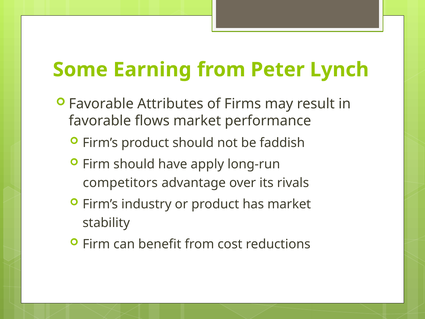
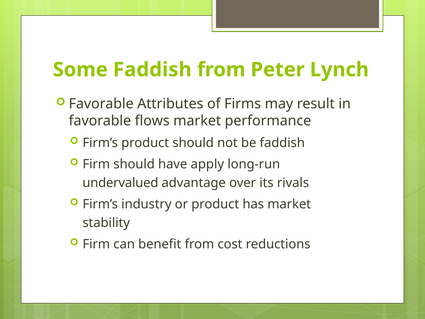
Some Earning: Earning -> Faddish
competitors: competitors -> undervalued
